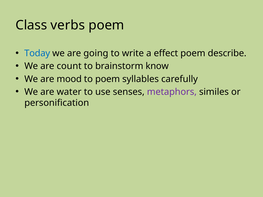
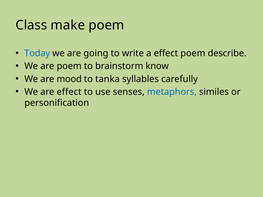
verbs: verbs -> make
are count: count -> poem
to poem: poem -> tanka
are water: water -> effect
metaphors colour: purple -> blue
